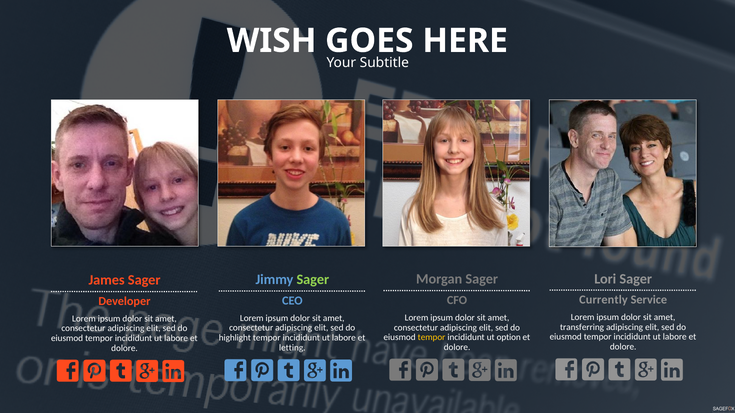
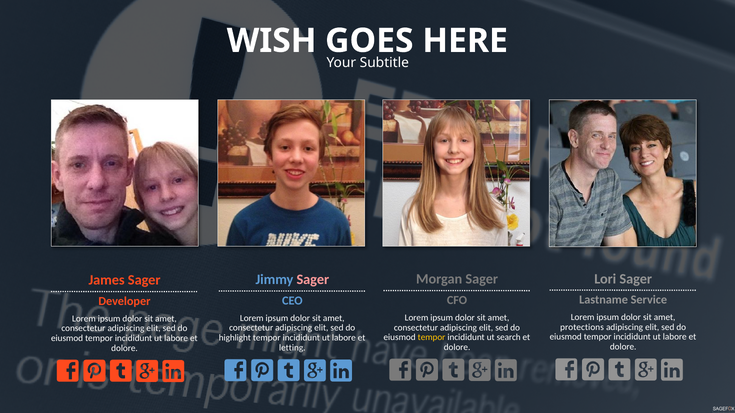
Sager at (313, 280) colour: light green -> pink
Currently: Currently -> Lastname
transferring: transferring -> protections
option: option -> search
